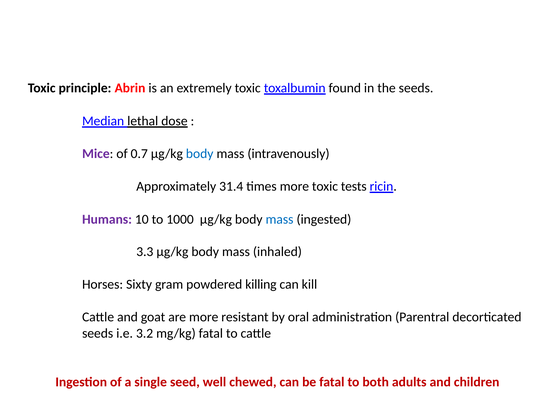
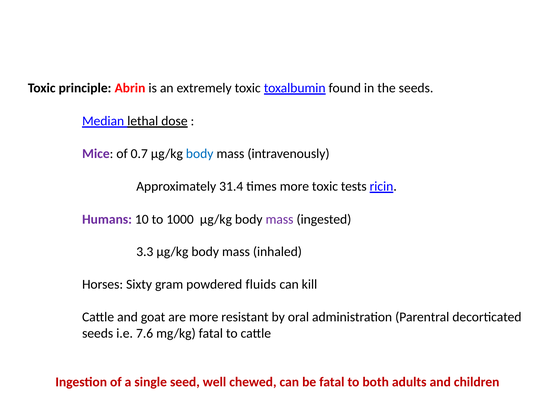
mass at (280, 219) colour: blue -> purple
killing: killing -> fluids
3.2: 3.2 -> 7.6
